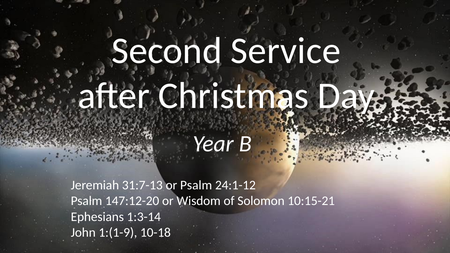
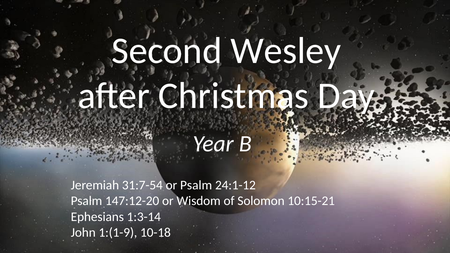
Service: Service -> Wesley
31:7-13: 31:7-13 -> 31:7-54
